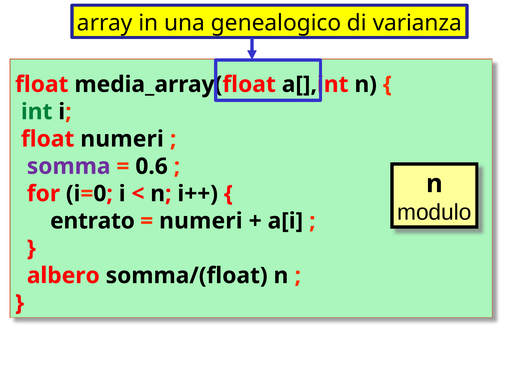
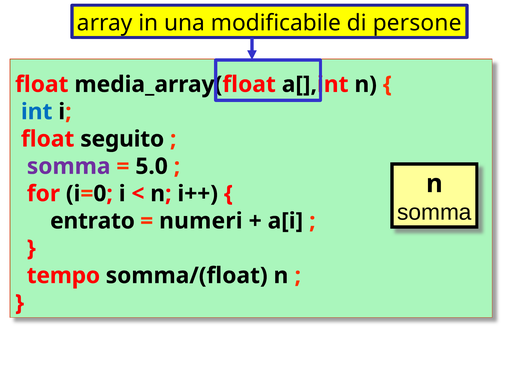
genealogico: genealogico -> modificabile
varianza: varianza -> persone
int colour: green -> blue
float numeri: numeri -> seguito
0.6: 0.6 -> 5.0
modulo at (434, 212): modulo -> somma
albero: albero -> tempo
